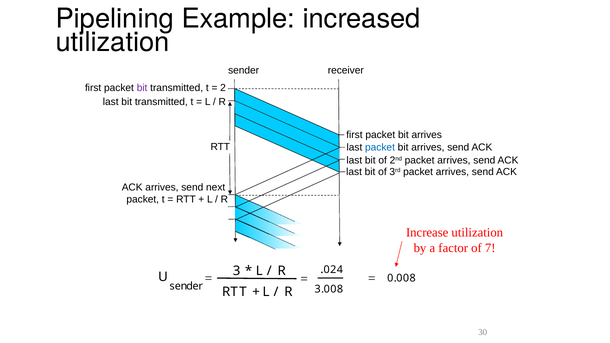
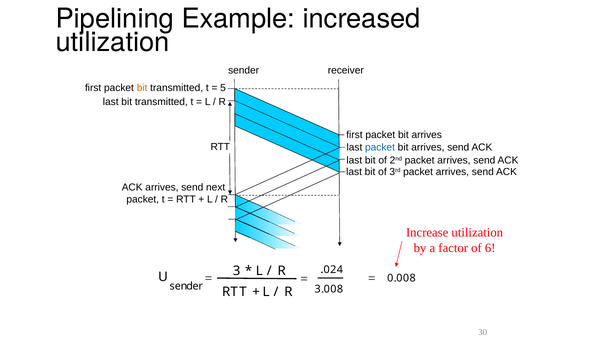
bit at (142, 88) colour: purple -> orange
2: 2 -> 5
7: 7 -> 6
